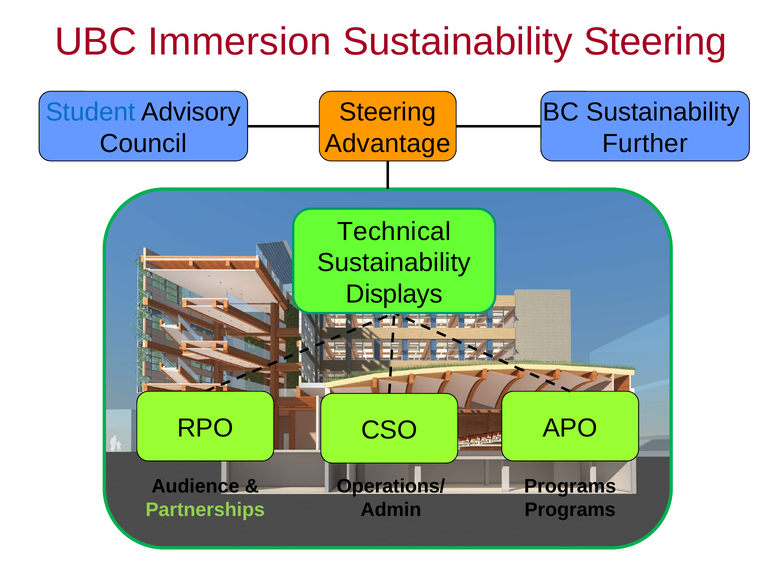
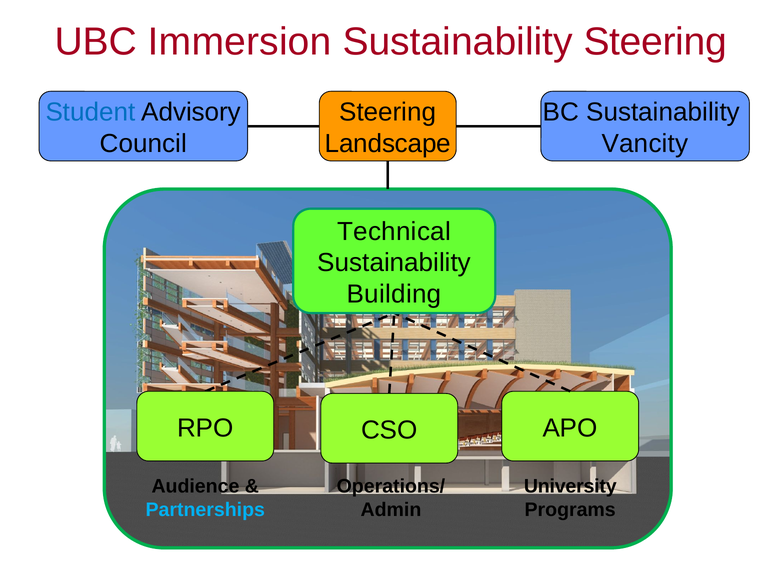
Advantage: Advantage -> Landscape
Further: Further -> Vancity
Displays: Displays -> Building
Programs at (570, 486): Programs -> University
Partnerships colour: light green -> light blue
